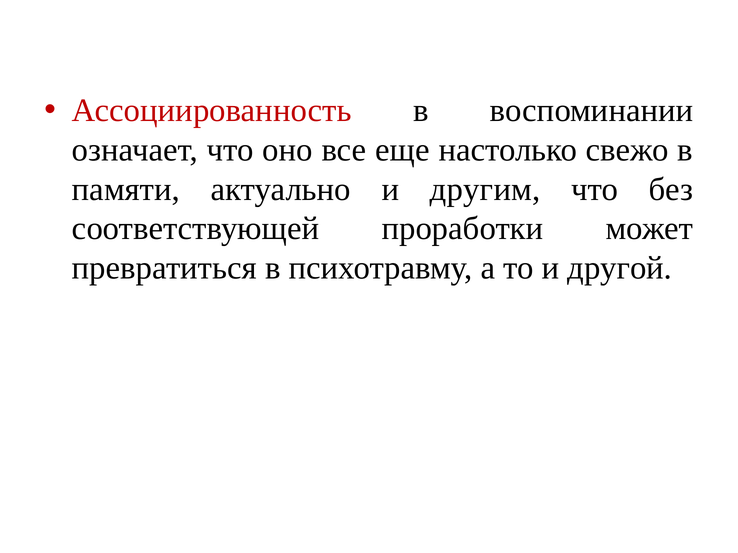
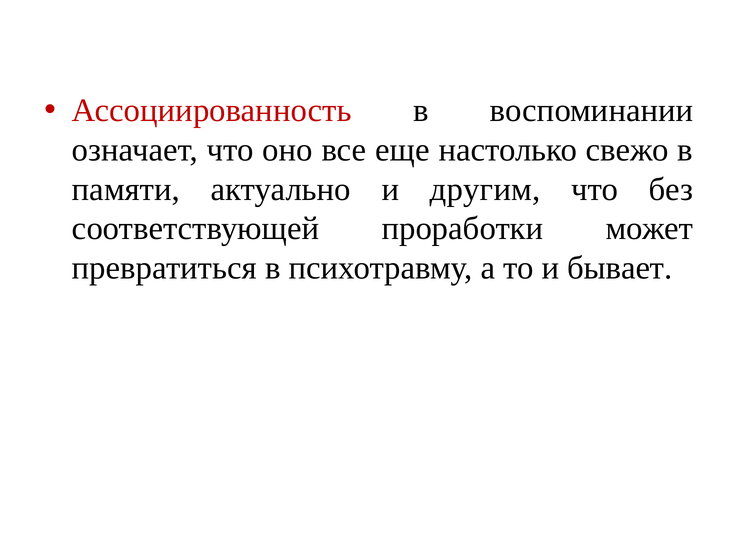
другой: другой -> бывает
